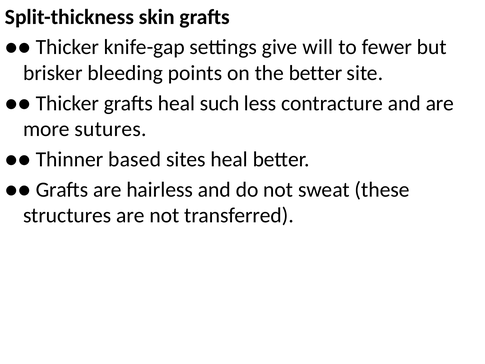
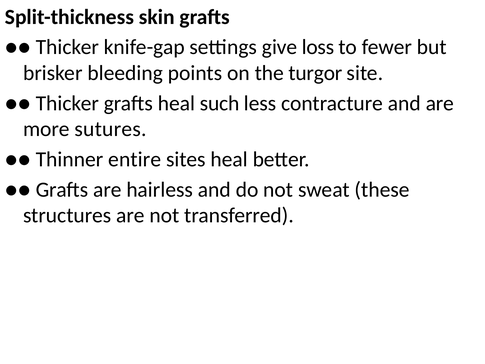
will: will -> loss
the better: better -> turgor
based: based -> entire
